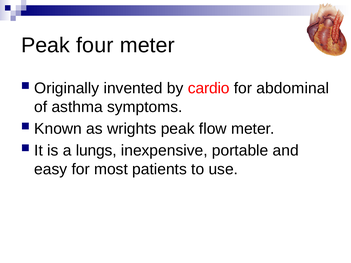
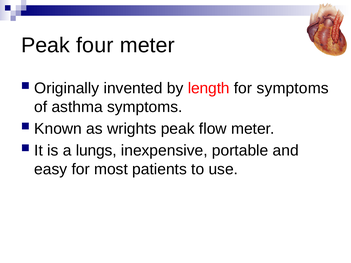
cardio: cardio -> length
for abdominal: abdominal -> symptoms
